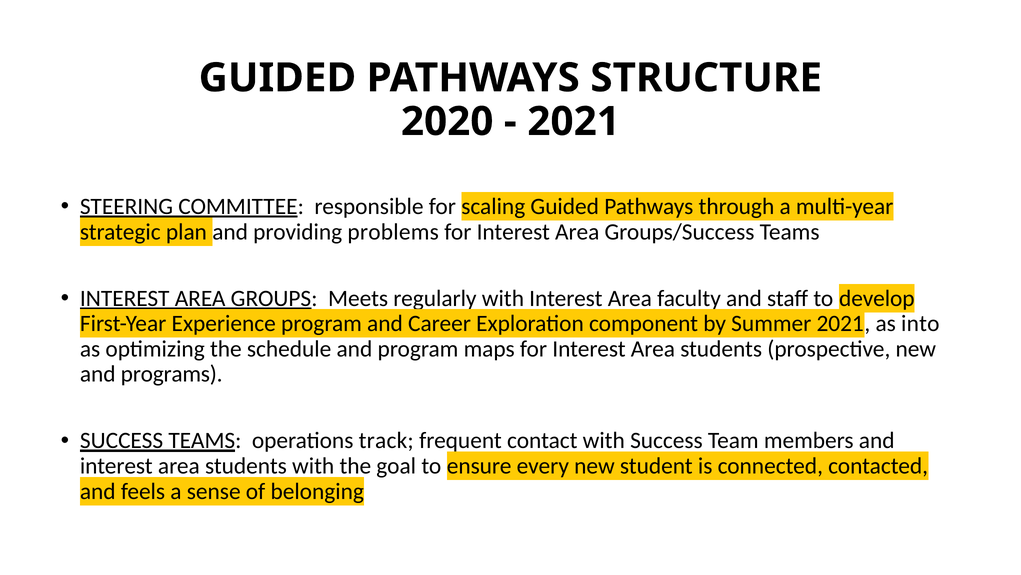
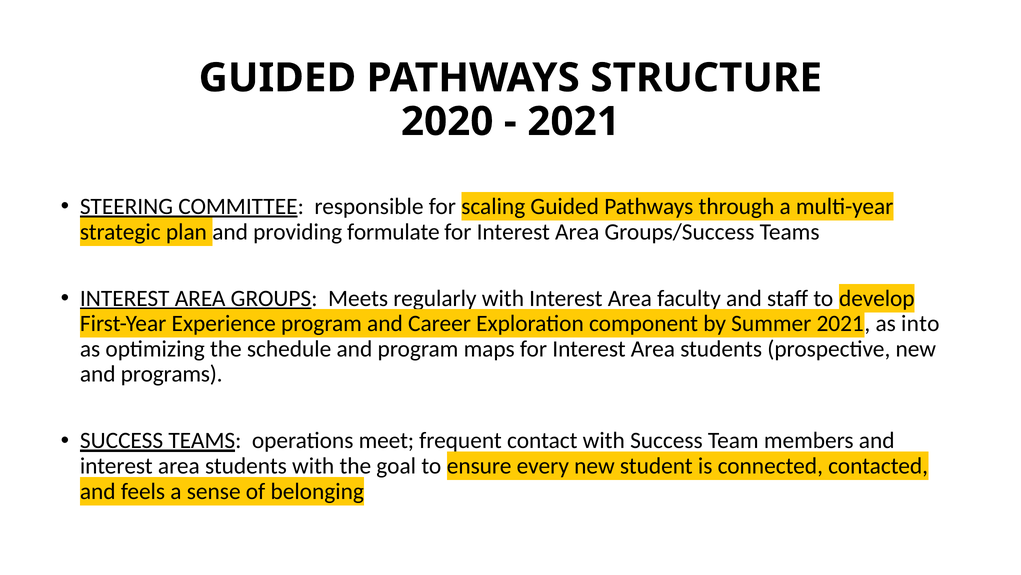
problems: problems -> formulate
track: track -> meet
